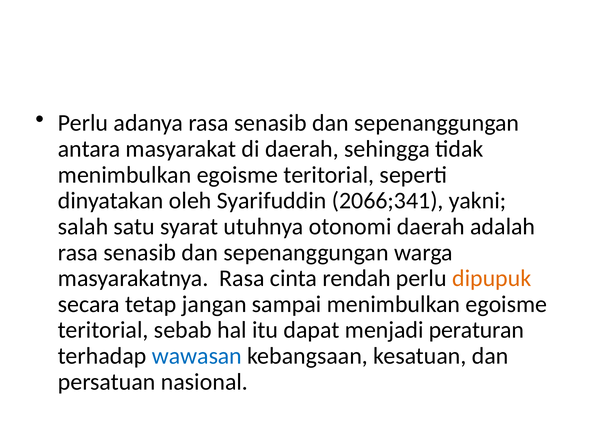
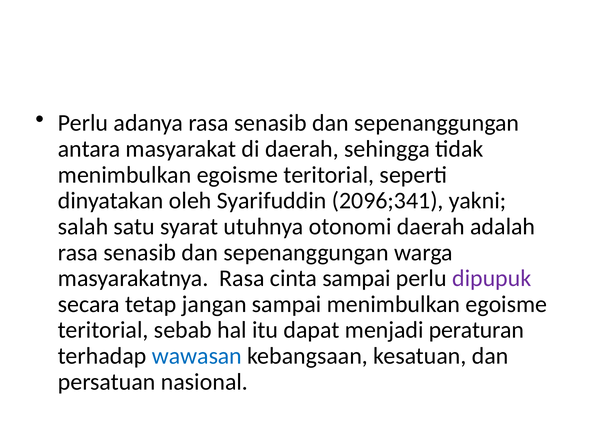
2066;341: 2066;341 -> 2096;341
cinta rendah: rendah -> sampai
dipupuk colour: orange -> purple
